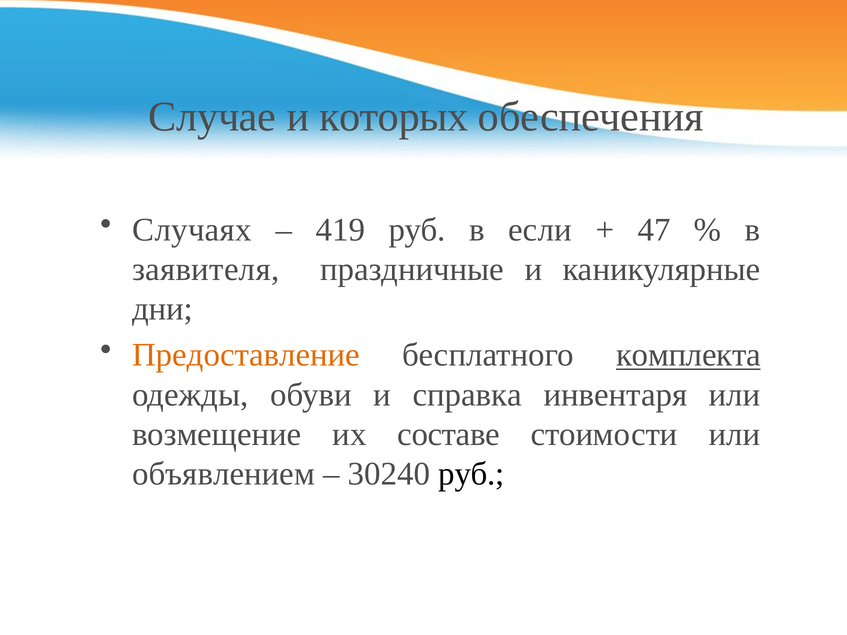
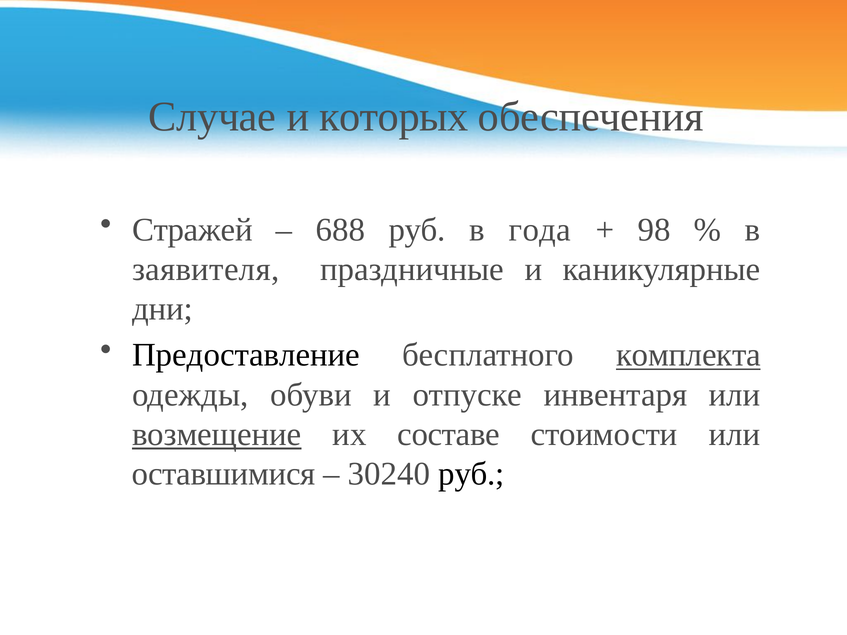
Случаях: Случаях -> Стражей
419: 419 -> 688
если: если -> года
47: 47 -> 98
Предоставление colour: orange -> black
справка: справка -> отпуске
возмещение underline: none -> present
объявлением: объявлением -> оставшимися
